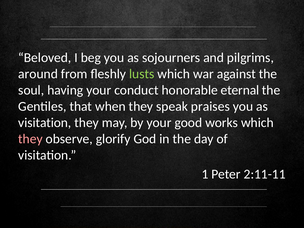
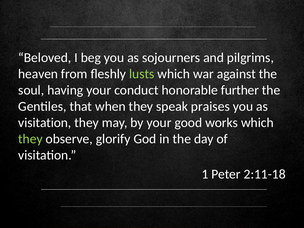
around: around -> heaven
eternal: eternal -> further
they at (30, 139) colour: pink -> light green
2:11-11: 2:11-11 -> 2:11-18
